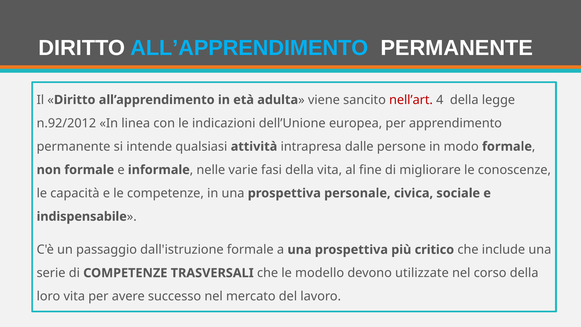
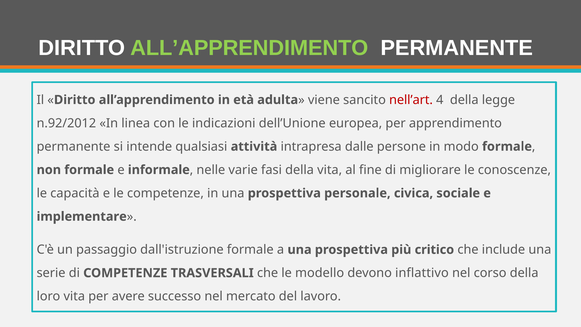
ALL’APPRENDIMENTO at (249, 48) colour: light blue -> light green
indispensabile: indispensabile -> implementare
utilizzate: utilizzate -> inflattivo
